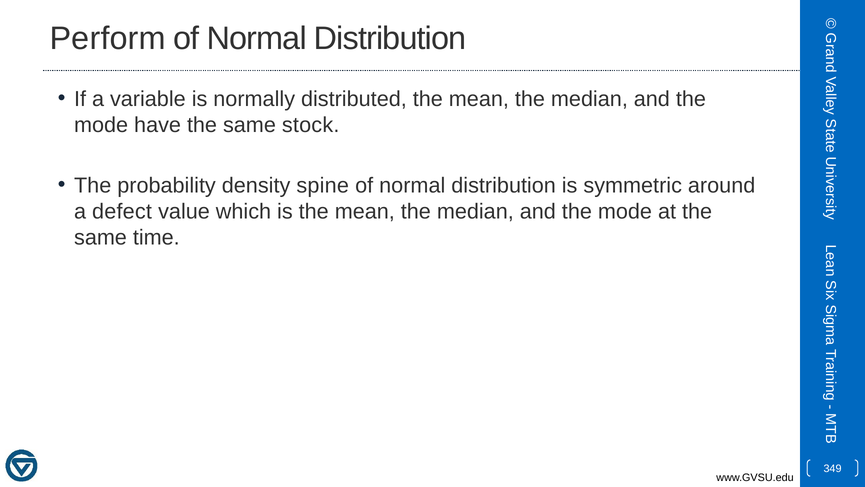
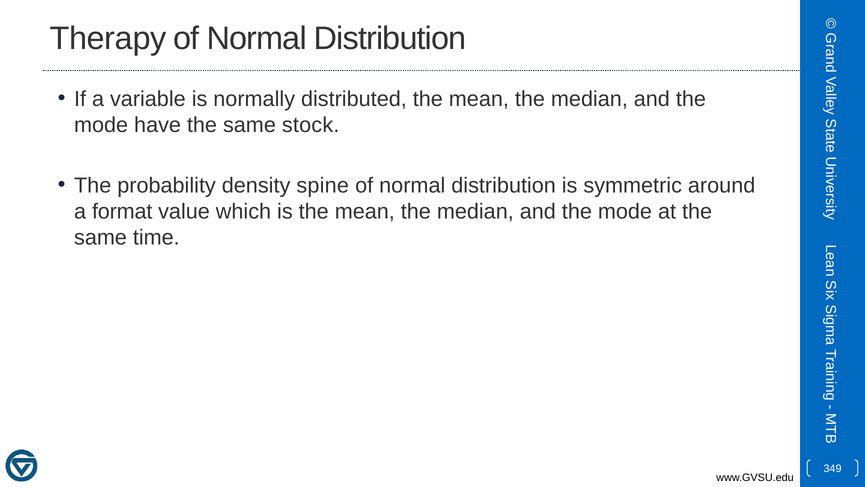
Perform: Perform -> Therapy
defect: defect -> format
